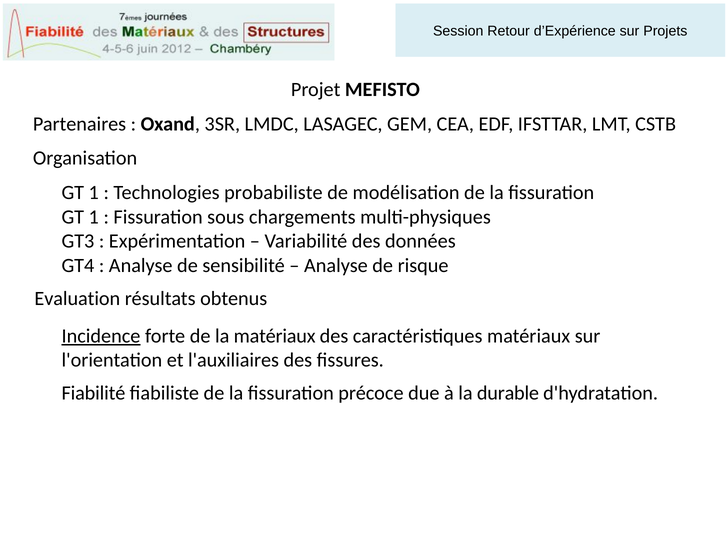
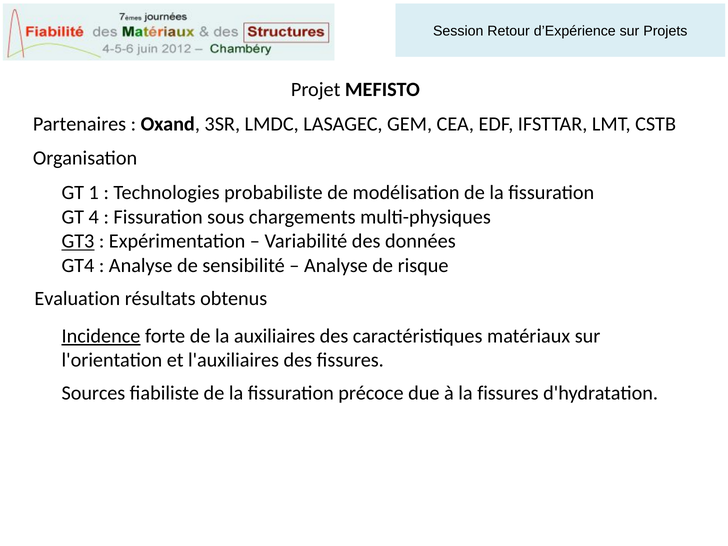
1 at (94, 217): 1 -> 4
GT3 underline: none -> present
la matériaux: matériaux -> auxiliaires
Fiabilité: Fiabilité -> Sources
la durable: durable -> fissures
